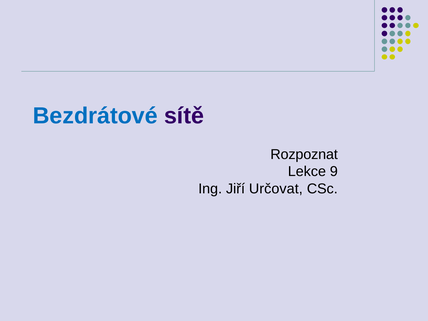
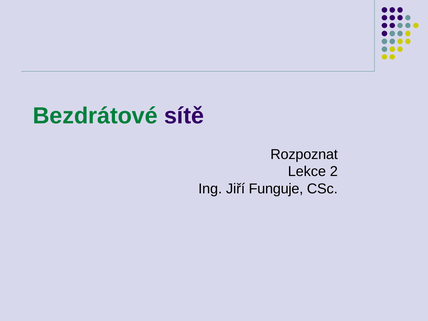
Bezdrátové colour: blue -> green
9: 9 -> 2
Určovat: Určovat -> Funguje
